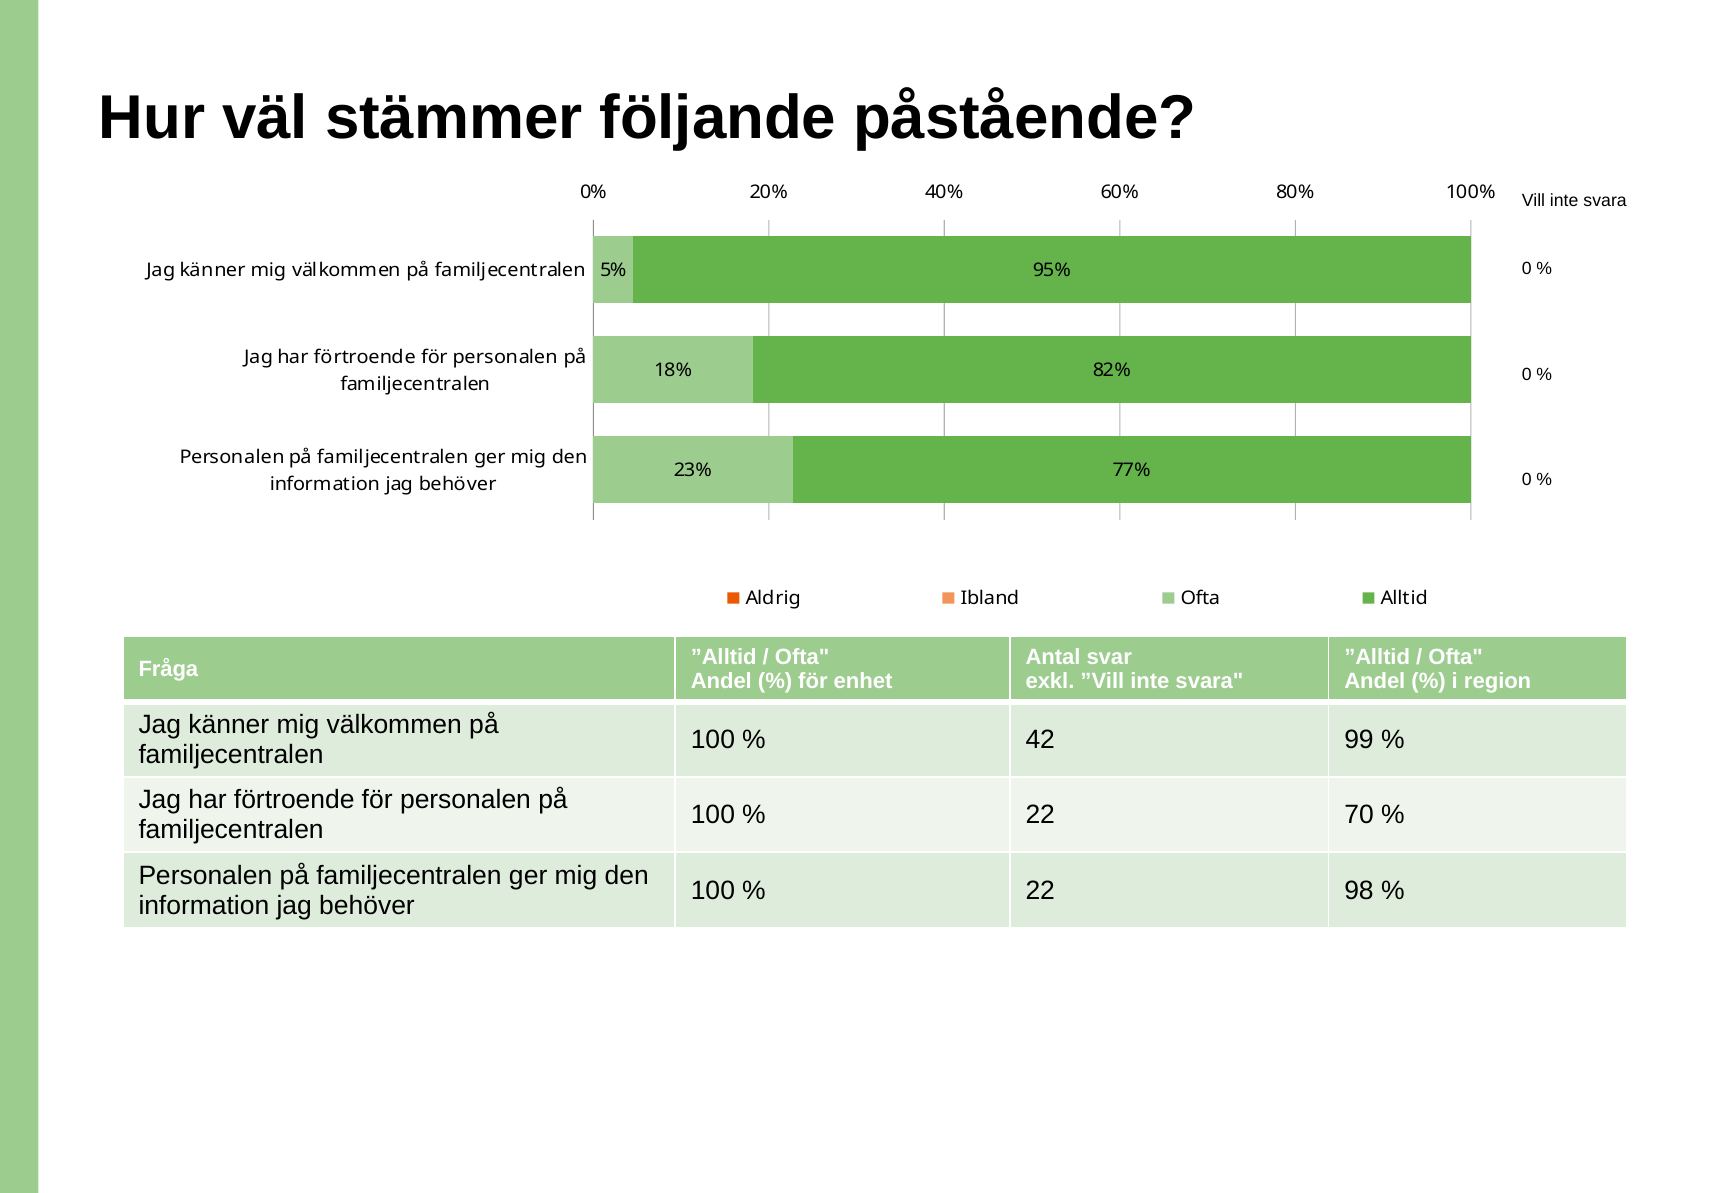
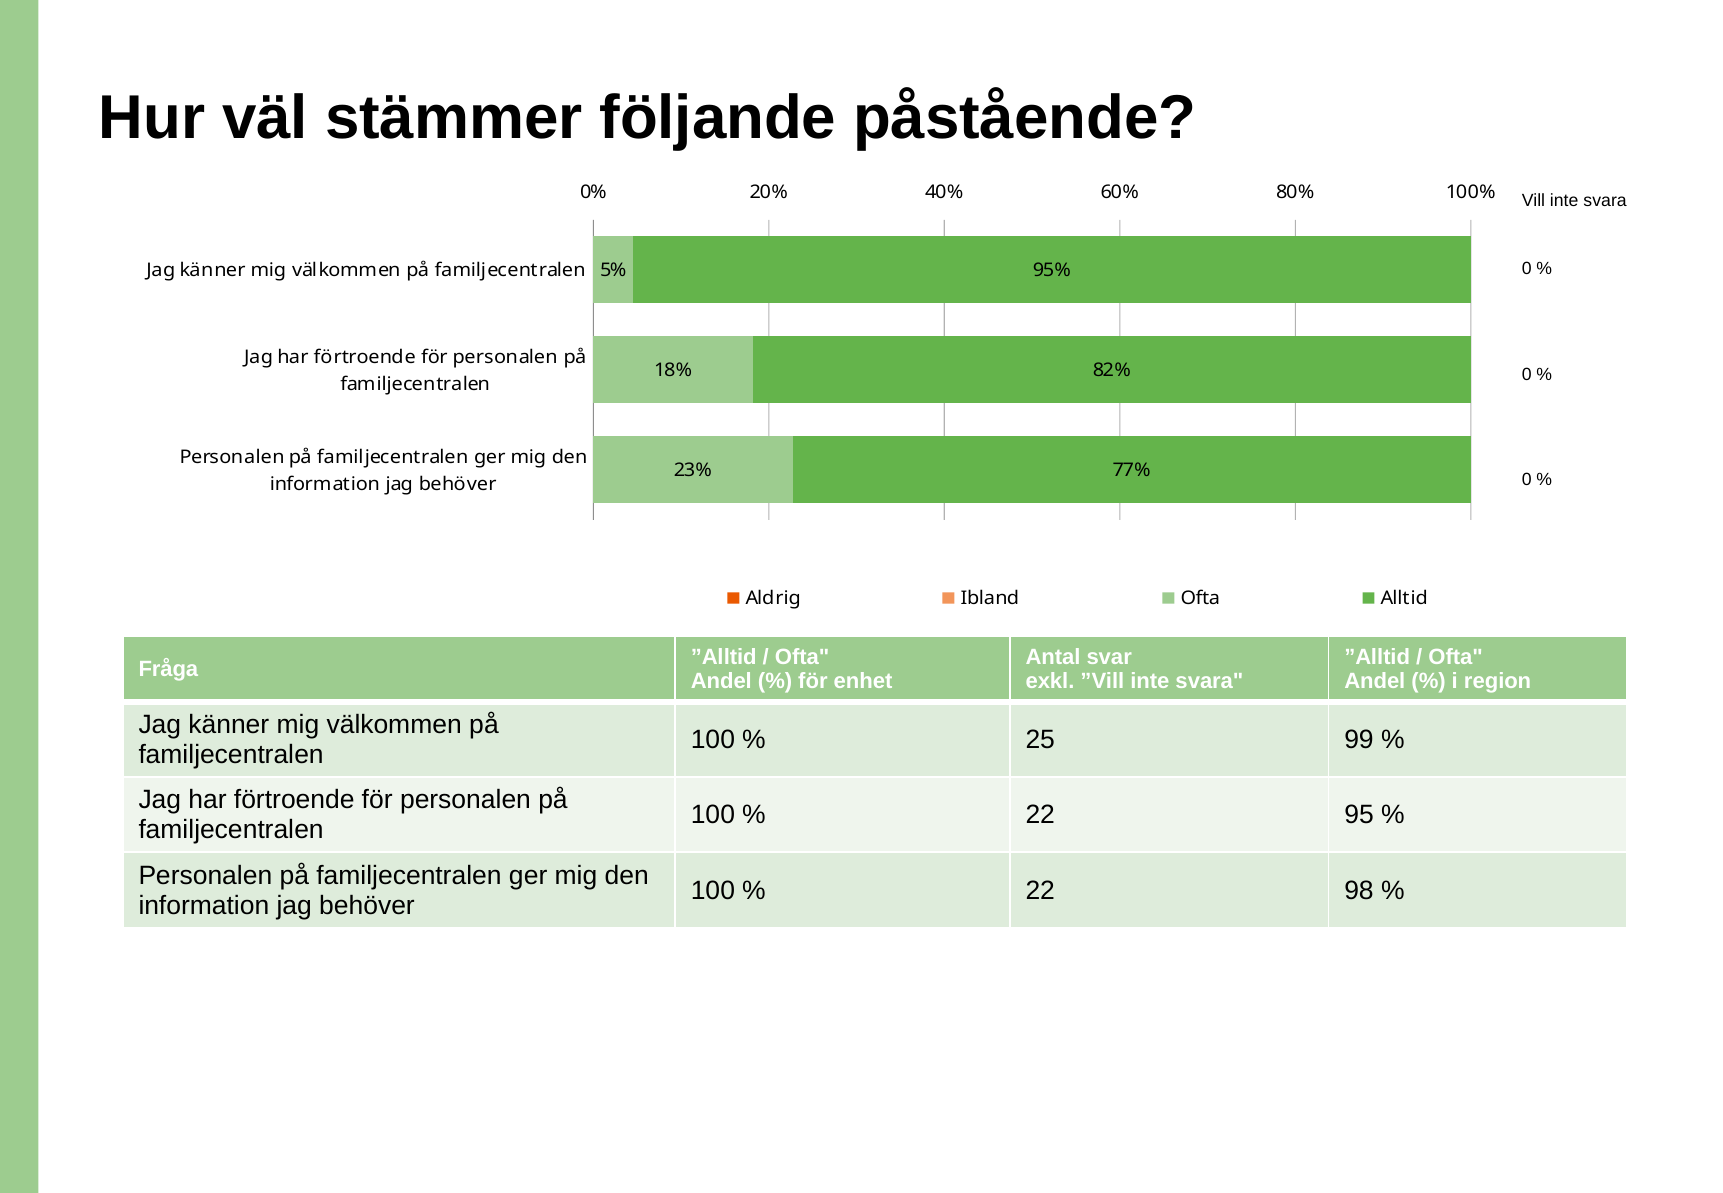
42: 42 -> 25
70: 70 -> 95
